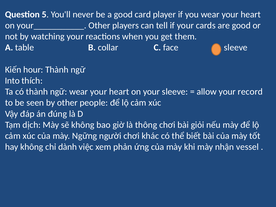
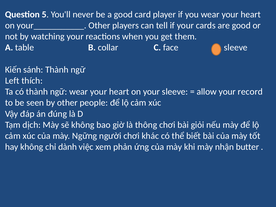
hour: hour -> sánh
Into: Into -> Left
vessel: vessel -> butter
